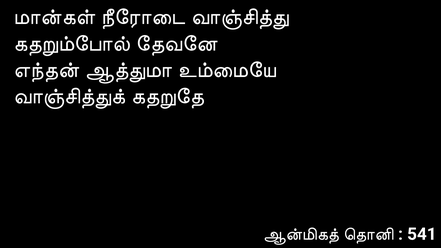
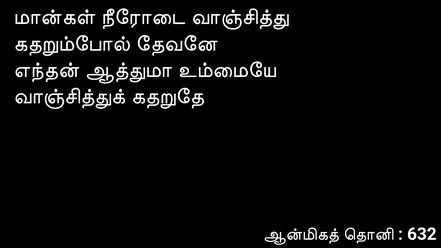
541: 541 -> 632
